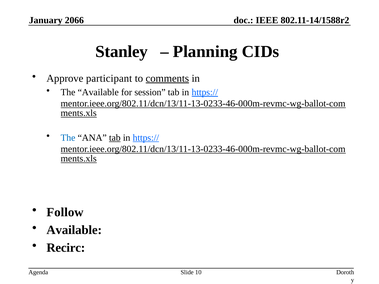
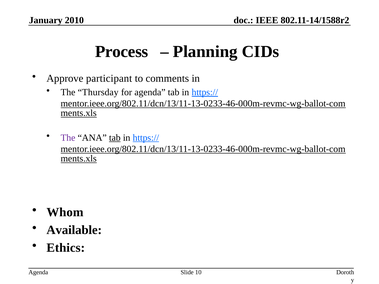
2066: 2066 -> 2010
Stanley at (122, 52): Stanley -> Process
comments underline: present -> none
The Available: Available -> Thursday
for session: session -> agenda
The at (68, 138) colour: blue -> purple
Follow: Follow -> Whom
Recirc: Recirc -> Ethics
